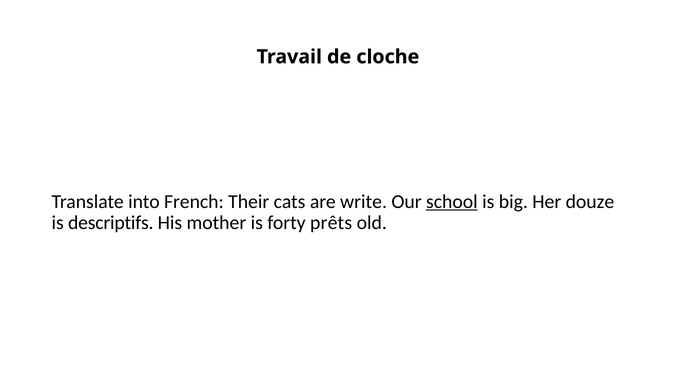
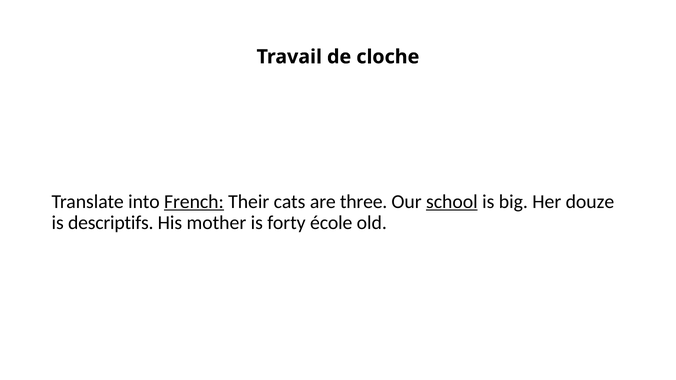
French underline: none -> present
write: write -> three
prêts: prêts -> école
